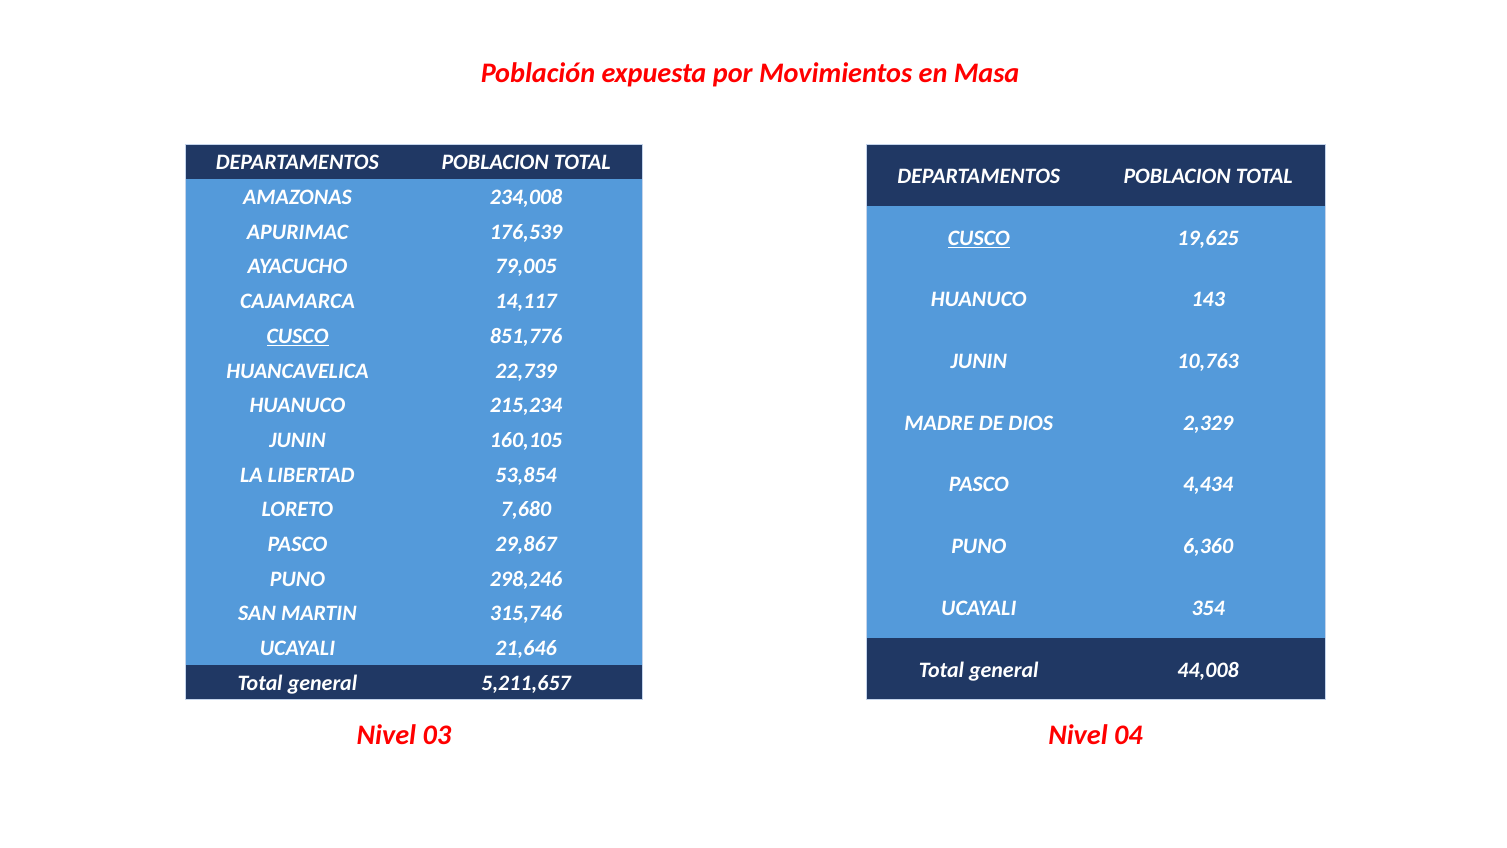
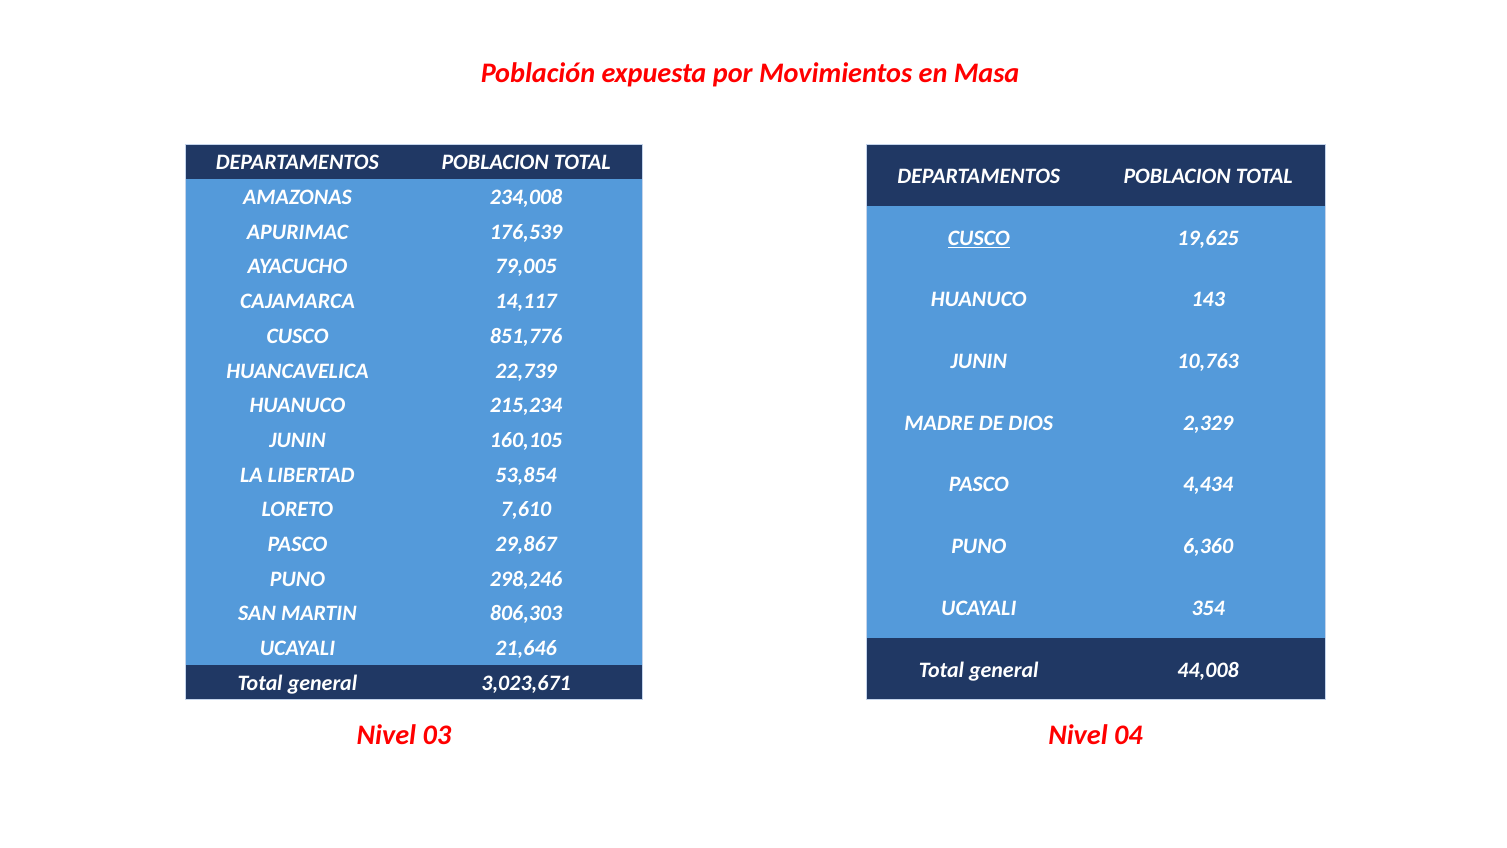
CUSCO at (298, 336) underline: present -> none
7,680: 7,680 -> 7,610
315,746: 315,746 -> 806,303
5,211,657: 5,211,657 -> 3,023,671
